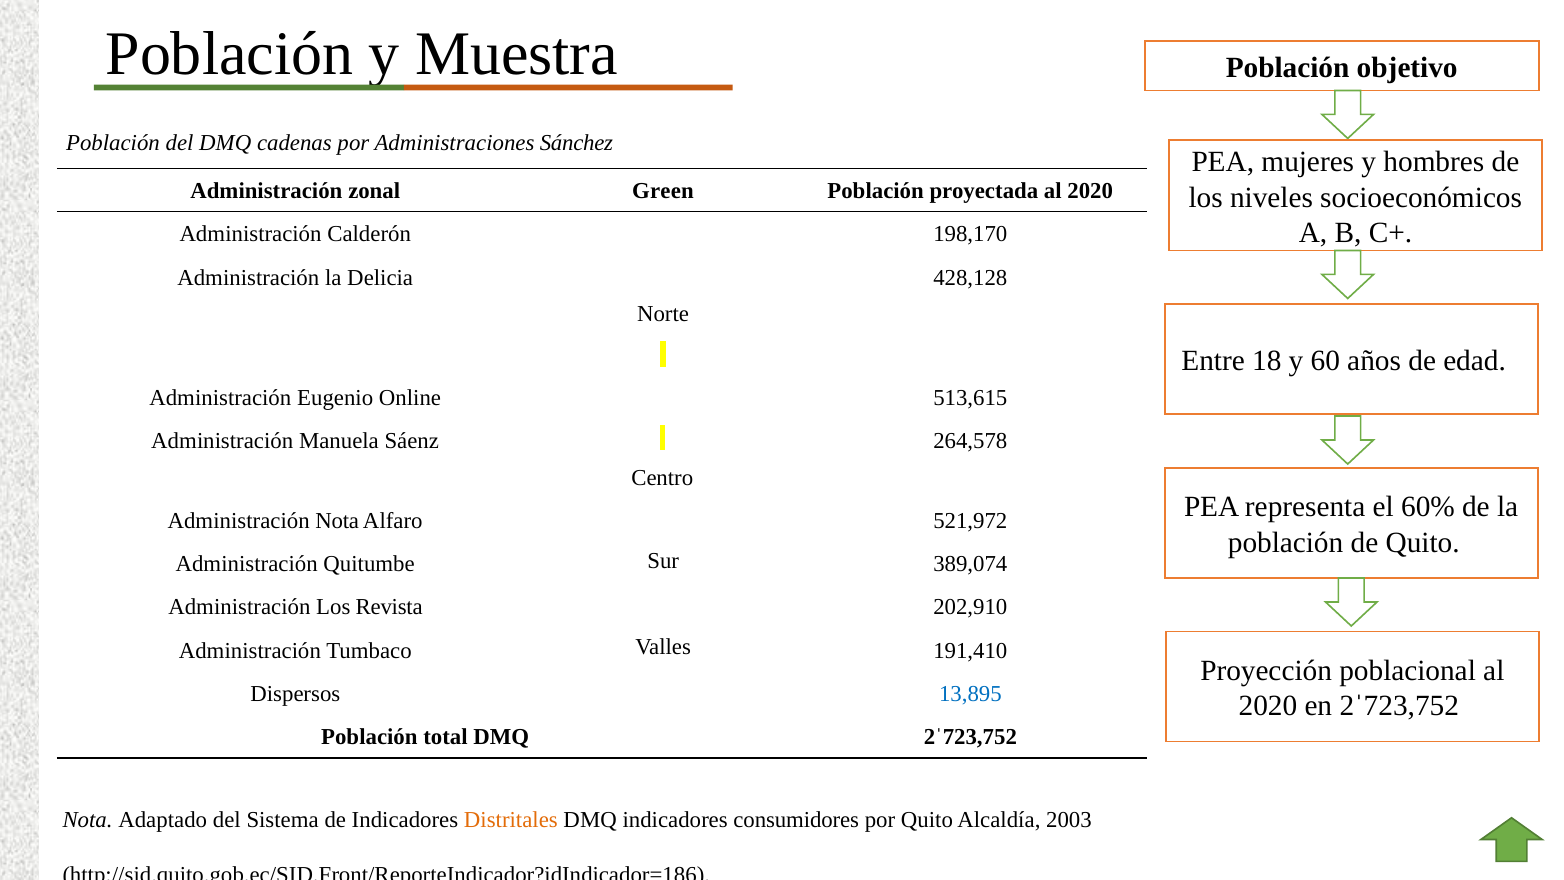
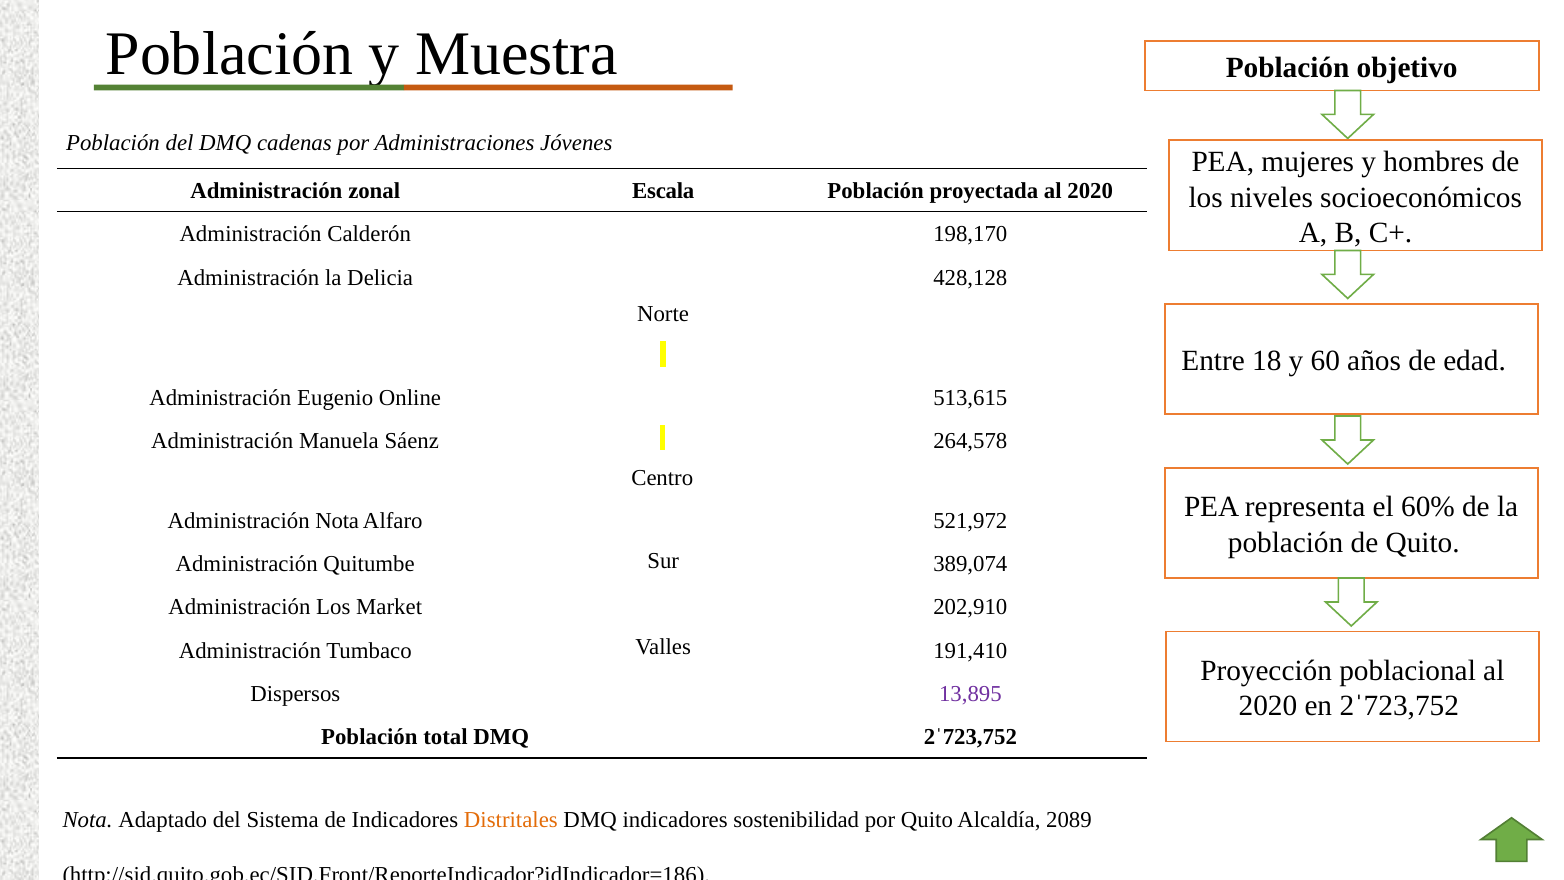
Sánchez: Sánchez -> Jóvenes
Green: Green -> Escala
Revista: Revista -> Market
13,895 colour: blue -> purple
consumidores: consumidores -> sostenibilidad
2003: 2003 -> 2089
